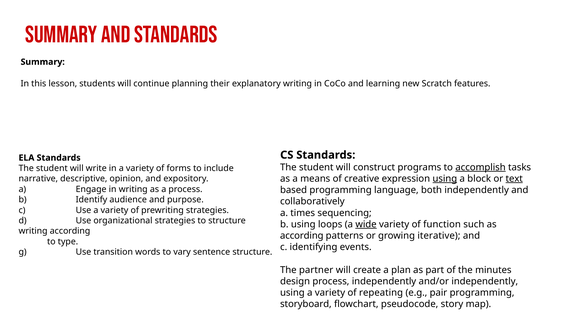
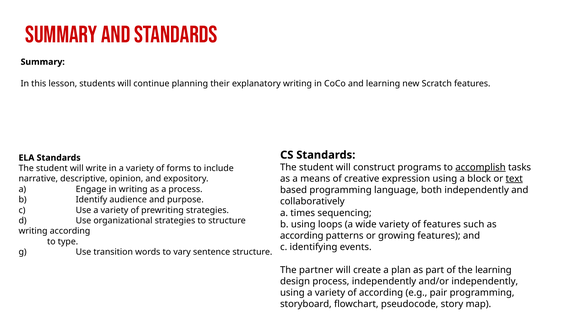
using at (445, 179) underline: present -> none
wide underline: present -> none
of function: function -> features
growing iterative: iterative -> features
the minutes: minutes -> learning
of repeating: repeating -> according
